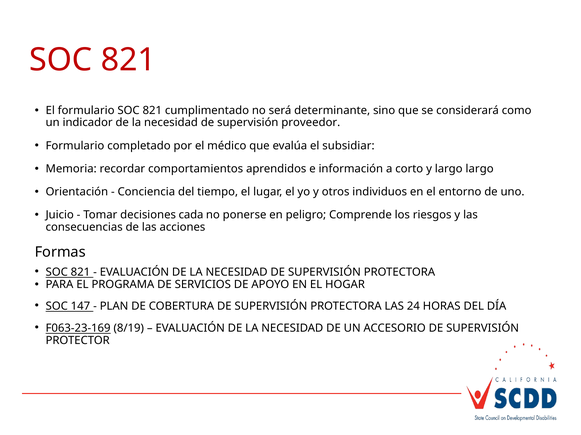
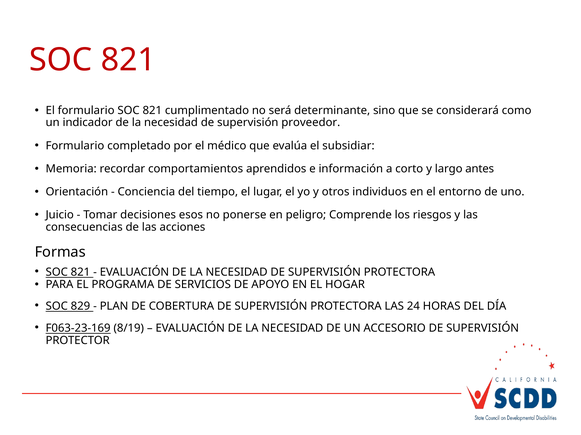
largo largo: largo -> antes
cada: cada -> esos
147: 147 -> 829
